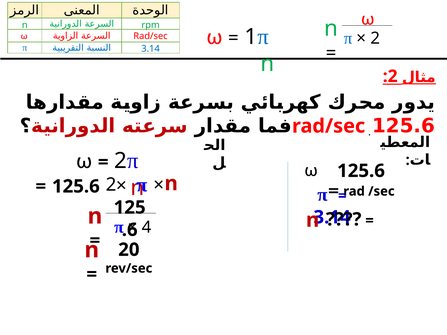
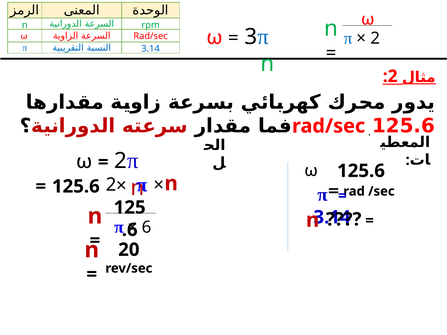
1: 1 -> 3
4: 4 -> 6
